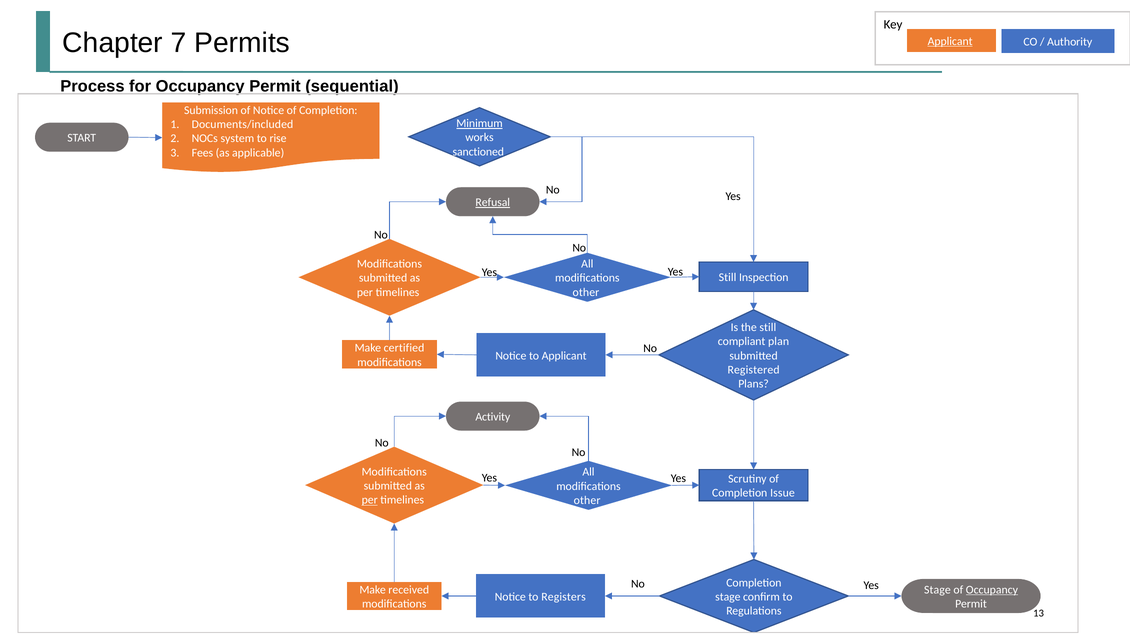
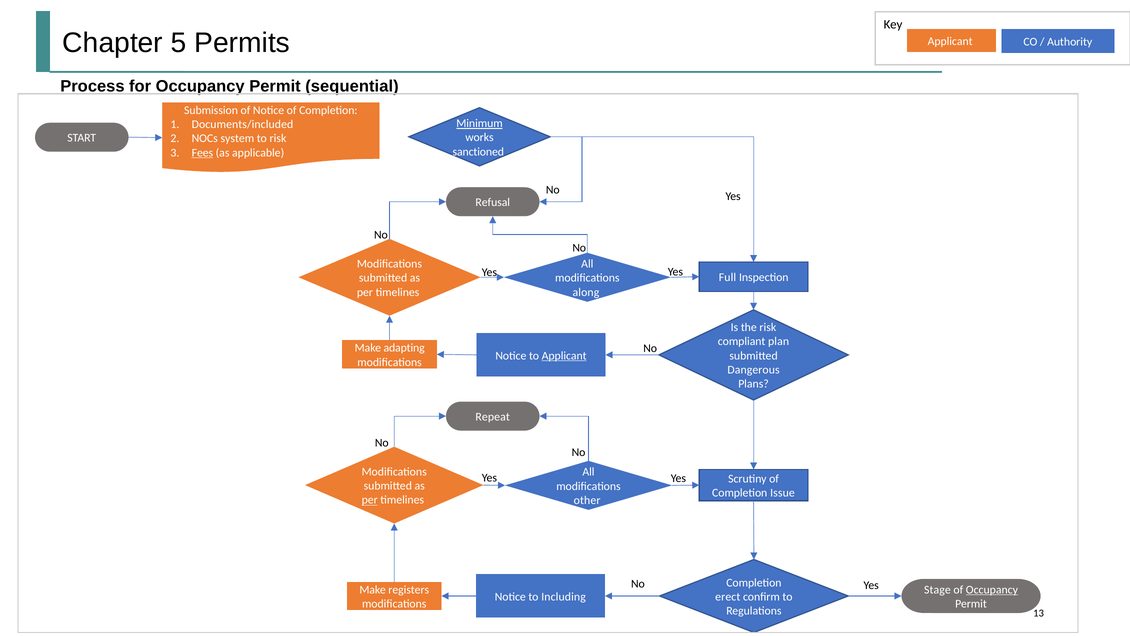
7: 7 -> 5
Applicant at (950, 41) underline: present -> none
to rise: rise -> risk
Fees underline: none -> present
Refusal underline: present -> none
Still at (728, 277): Still -> Full
other at (586, 292): other -> along
the still: still -> risk
certified: certified -> adapting
Applicant at (564, 355) underline: none -> present
Registered: Registered -> Dangerous
Activity: Activity -> Repeat
received: received -> registers
Registers: Registers -> Including
stage at (728, 596): stage -> erect
